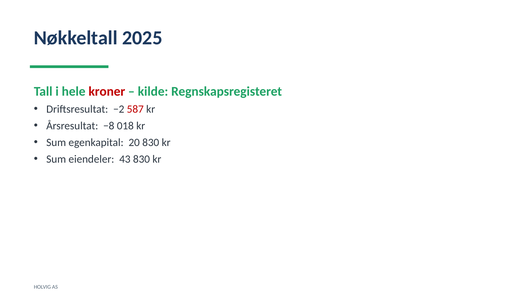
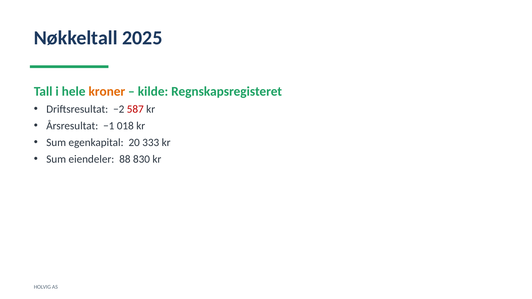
kroner colour: red -> orange
−8: −8 -> −1
20 830: 830 -> 333
43: 43 -> 88
